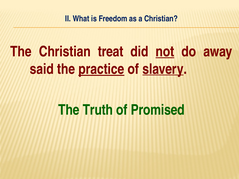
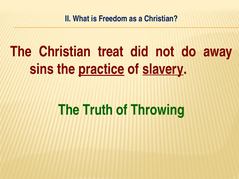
not underline: present -> none
said: said -> sins
Promised: Promised -> Throwing
